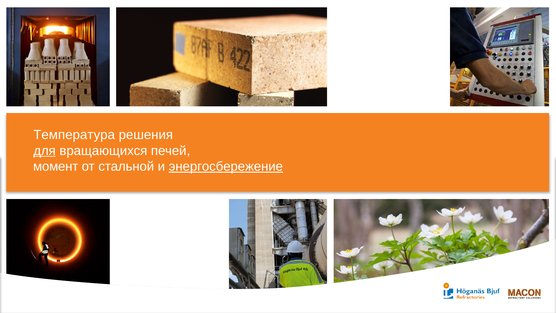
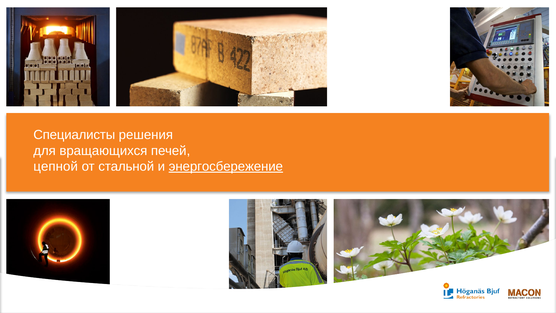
Температура: Температура -> Специалисты
для underline: present -> none
момент: момент -> цепной
